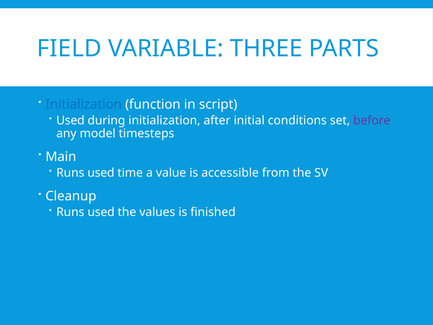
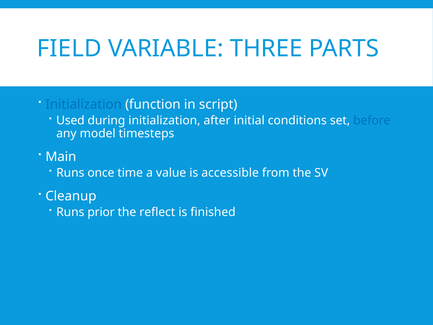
before colour: purple -> blue
used at (101, 173): used -> once
used at (101, 212): used -> prior
values: values -> reflect
